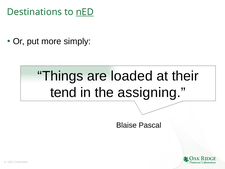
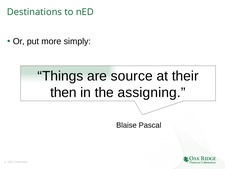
nED at (85, 12) underline: present -> none
loaded: loaded -> source
tend: tend -> then
